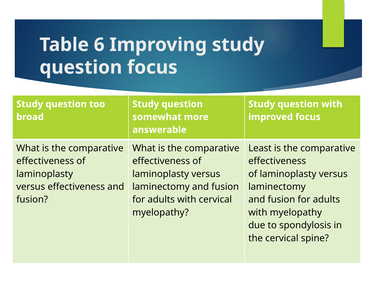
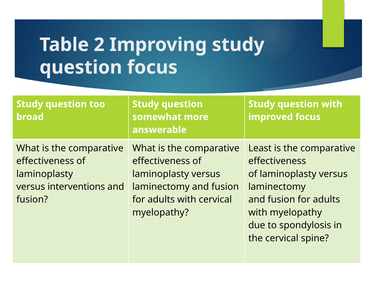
6: 6 -> 2
versus effectiveness: effectiveness -> interventions
